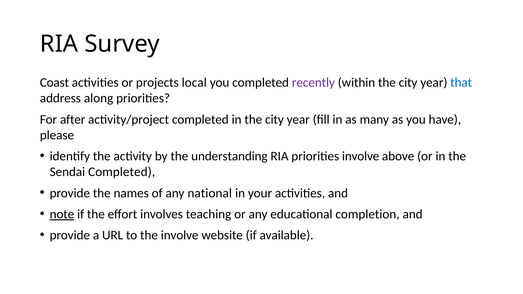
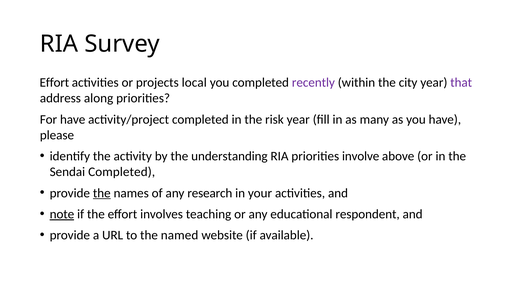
Coast at (54, 83): Coast -> Effort
that colour: blue -> purple
For after: after -> have
in the city: city -> risk
the at (102, 193) underline: none -> present
national: national -> research
completion: completion -> respondent
the involve: involve -> named
